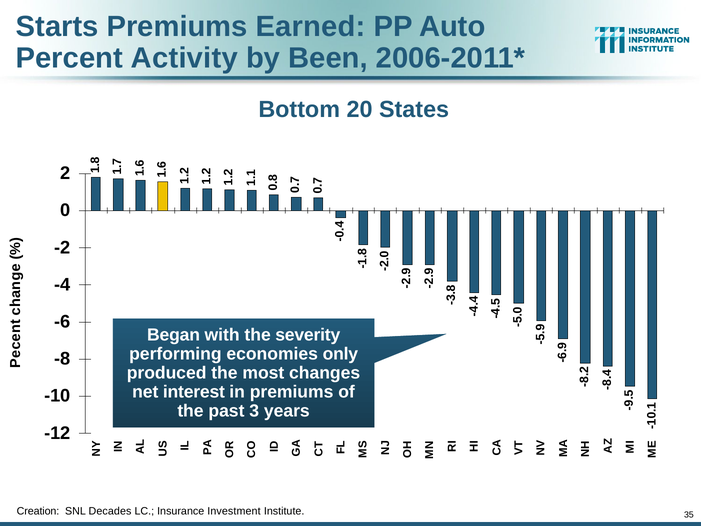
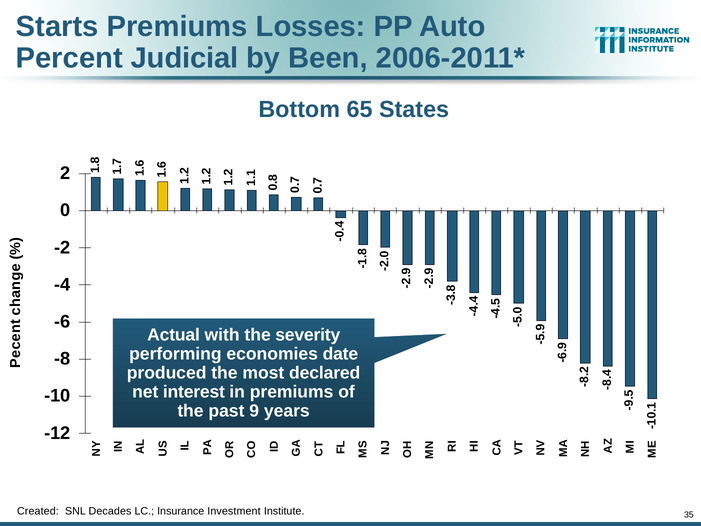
Earned: Earned -> Losses
Activity: Activity -> Judicial
20: 20 -> 65
Began: Began -> Actual
only: only -> date
changes: changes -> declared
past 3: 3 -> 9
Creation: Creation -> Created
